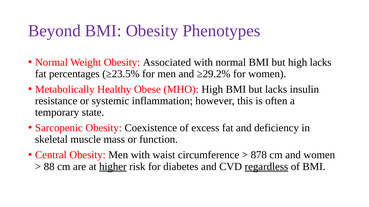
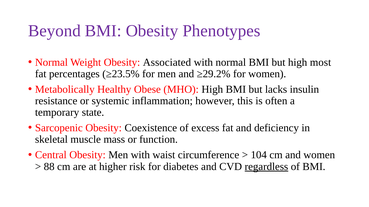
high lacks: lacks -> most
878: 878 -> 104
higher underline: present -> none
